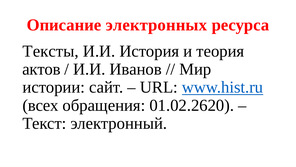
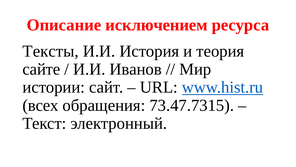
электронных: электронных -> исключением
актов: актов -> сайте
01.02.2620: 01.02.2620 -> 73.47.7315
